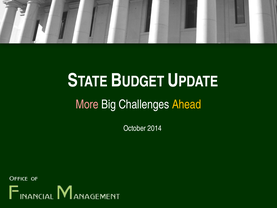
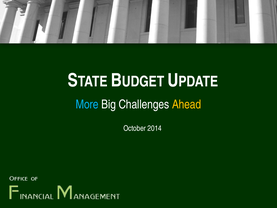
More colour: pink -> light blue
